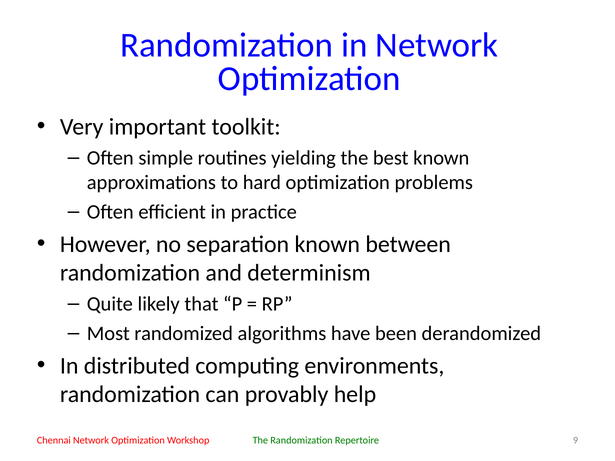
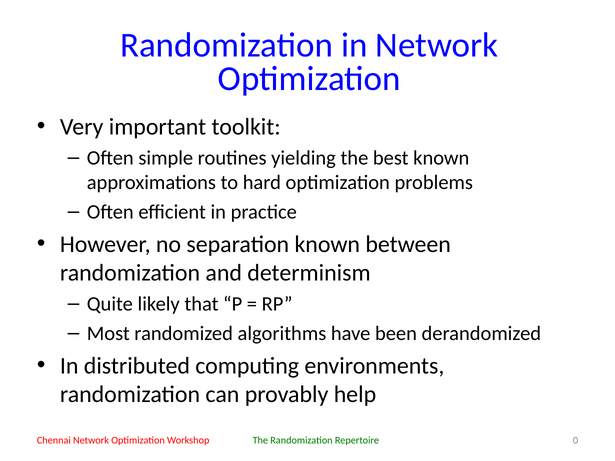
9: 9 -> 0
